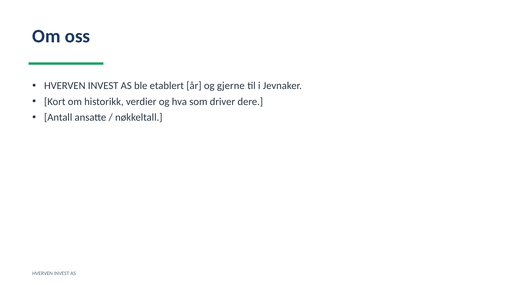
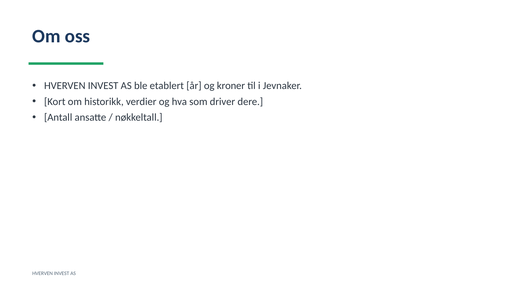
gjerne: gjerne -> kroner
